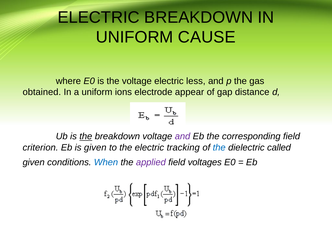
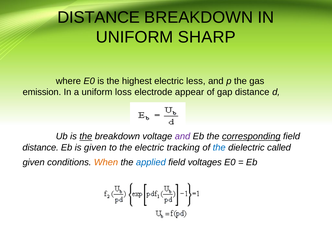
ELECTRIC at (99, 17): ELECTRIC -> DISTANCE
CAUSE: CAUSE -> SHARP
the voltage: voltage -> highest
obtained: obtained -> emission
ions: ions -> loss
corresponding underline: none -> present
criterion at (40, 148): criterion -> distance
When colour: blue -> orange
applied colour: purple -> blue
